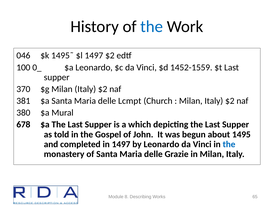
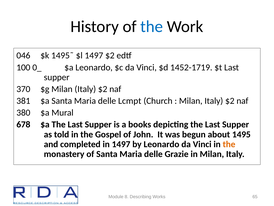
1452-1559: 1452-1559 -> 1452-1719
which: which -> books
the at (229, 144) colour: blue -> orange
